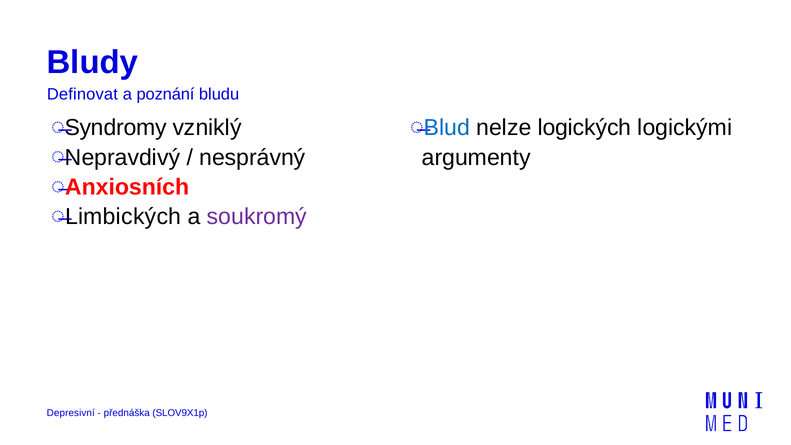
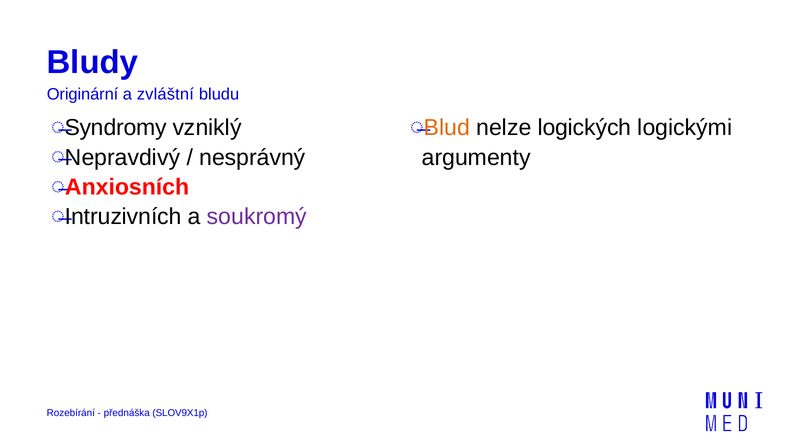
Definovat: Definovat -> Originární
poznání: poznání -> zvláštní
Blud colour: blue -> orange
Limbických: Limbických -> Intruzivních
Depresivní: Depresivní -> Rozebírání
